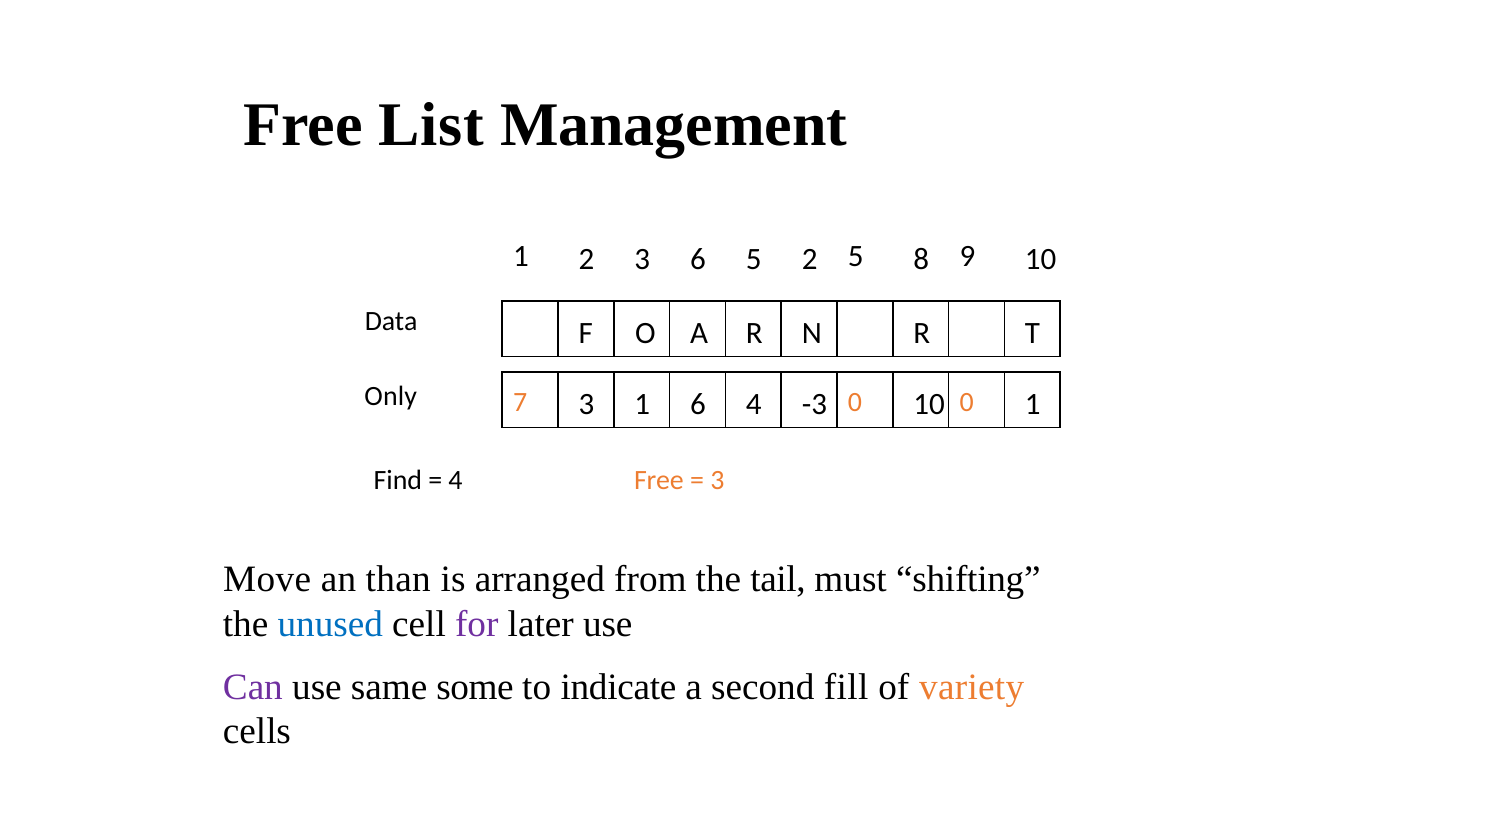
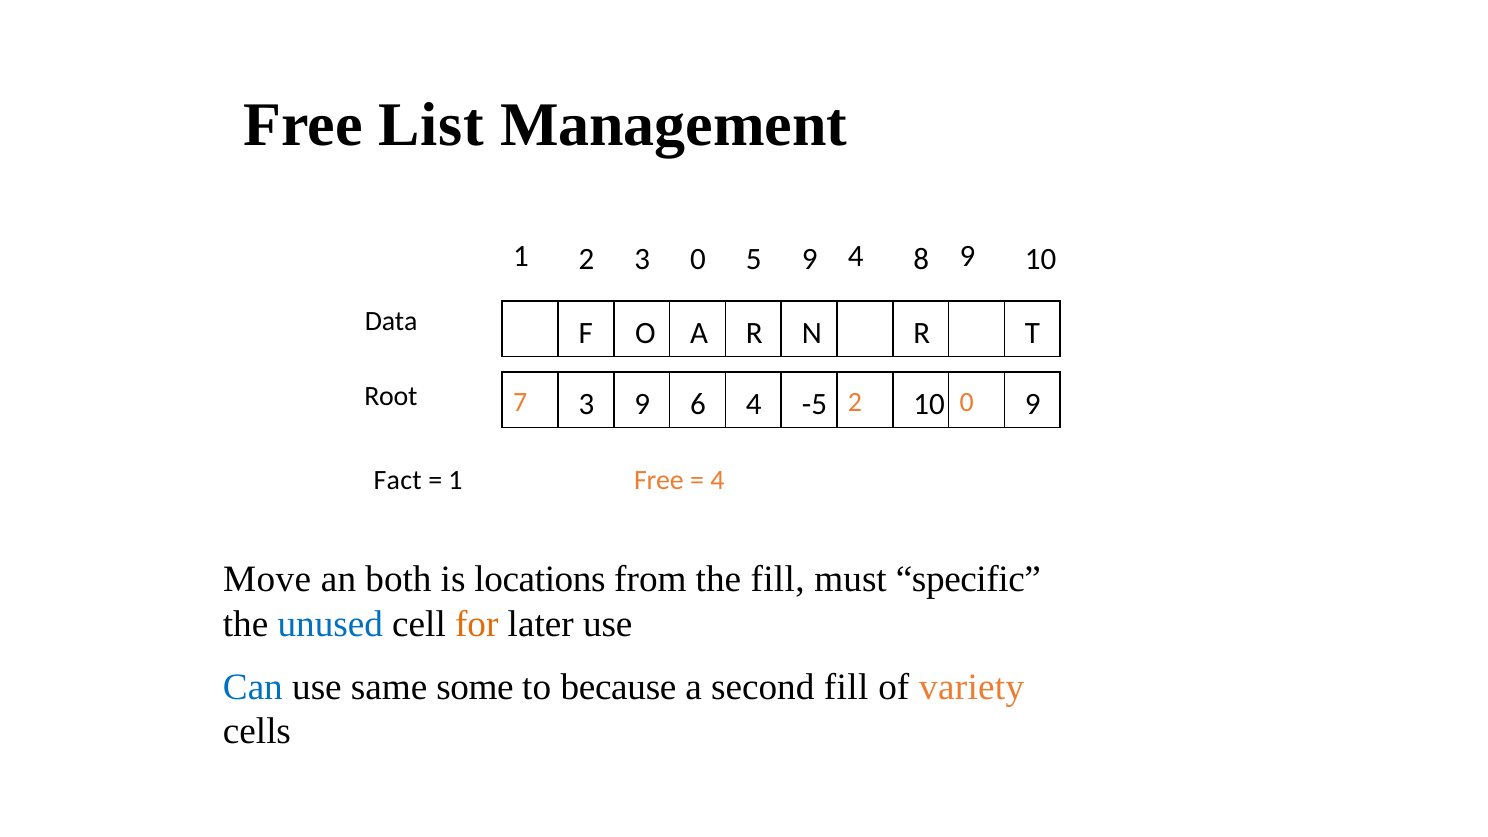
1 5: 5 -> 4
3 6: 6 -> 0
5 2: 2 -> 9
Only: Only -> Root
7 0: 0 -> 2
3 1: 1 -> 9
-3: -3 -> -5
10 1: 1 -> 9
Find: Find -> Fact
4 at (455, 480): 4 -> 1
3 at (717, 480): 3 -> 4
than: than -> both
arranged: arranged -> locations
the tail: tail -> fill
shifting: shifting -> specific
for colour: purple -> orange
Can colour: purple -> blue
indicate: indicate -> because
